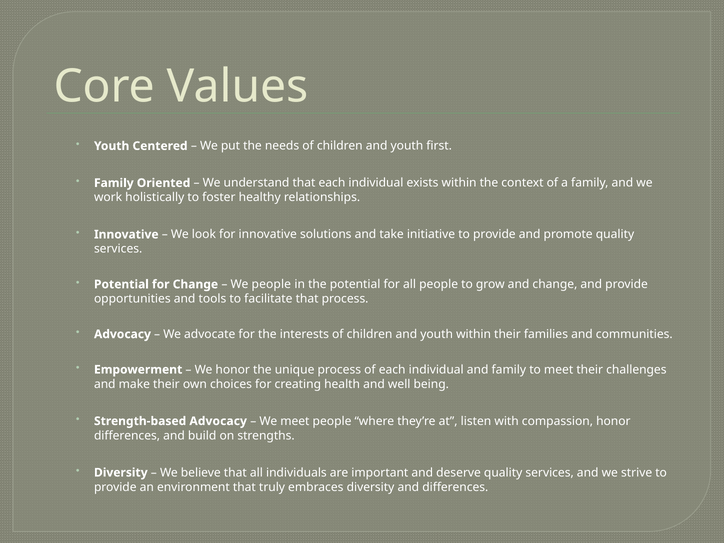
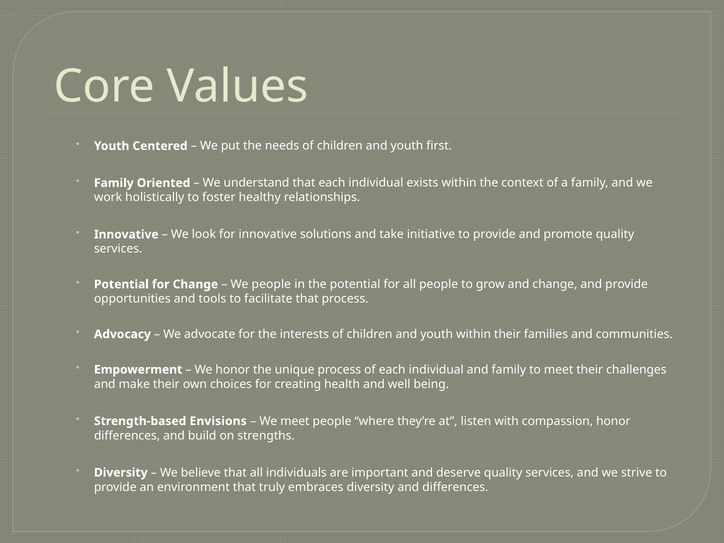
Strength-based Advocacy: Advocacy -> Envisions
